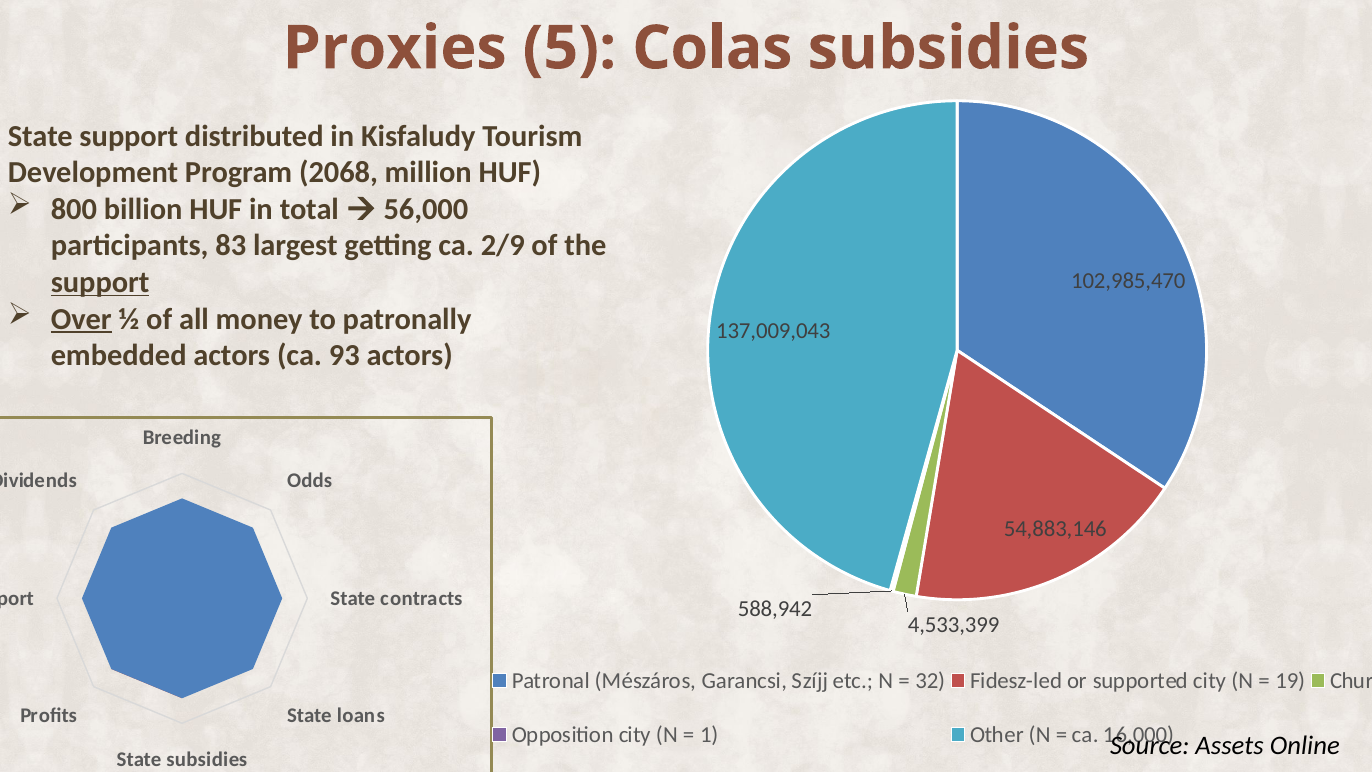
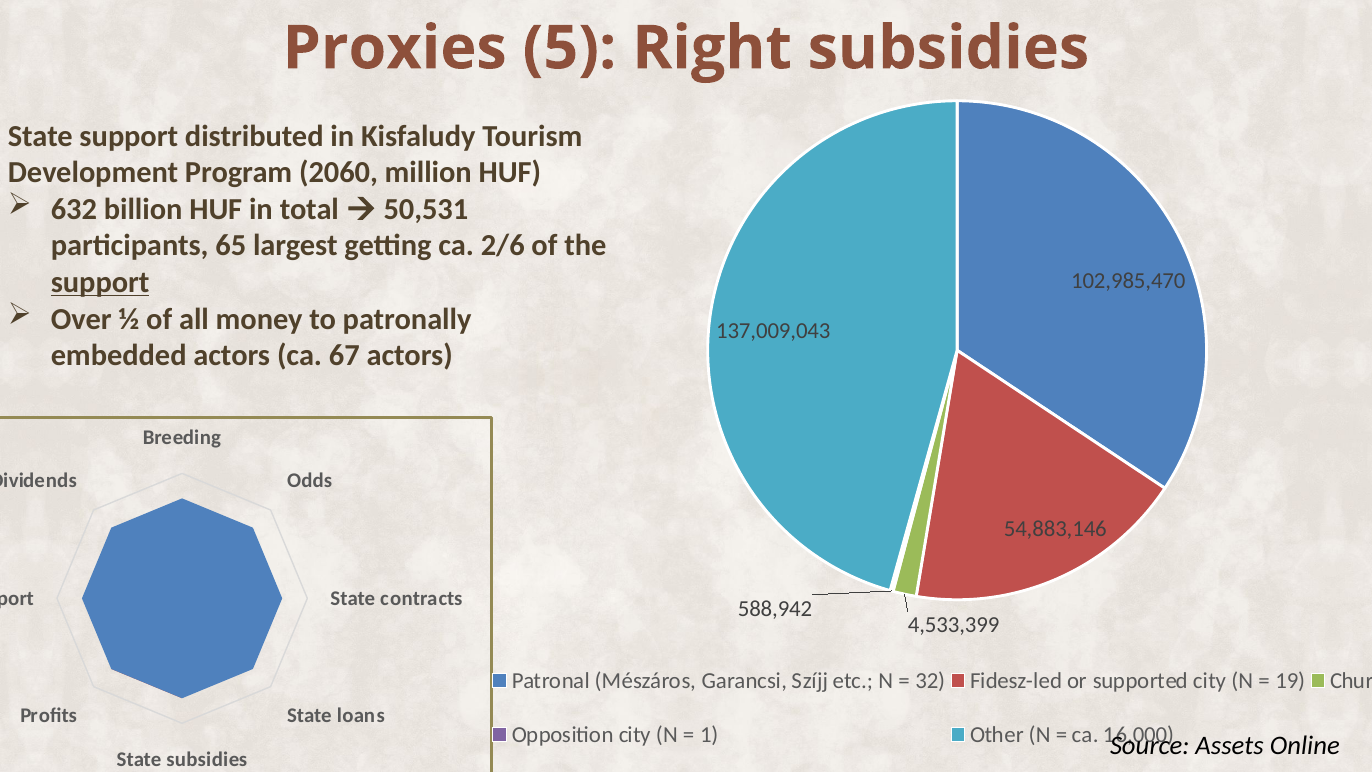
Colas: Colas -> Right
2068: 2068 -> 2060
800: 800 -> 632
56,000: 56,000 -> 50,531
83: 83 -> 65
2/9: 2/9 -> 2/6
Over underline: present -> none
93: 93 -> 67
